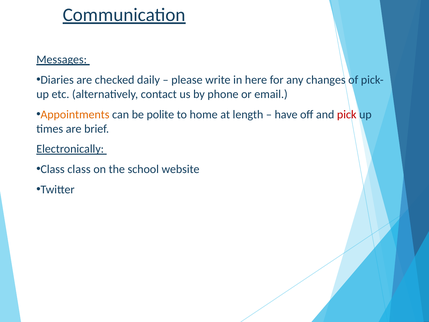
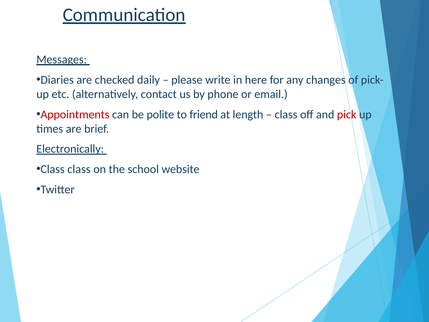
Appointments colour: orange -> red
home: home -> friend
have at (286, 114): have -> class
